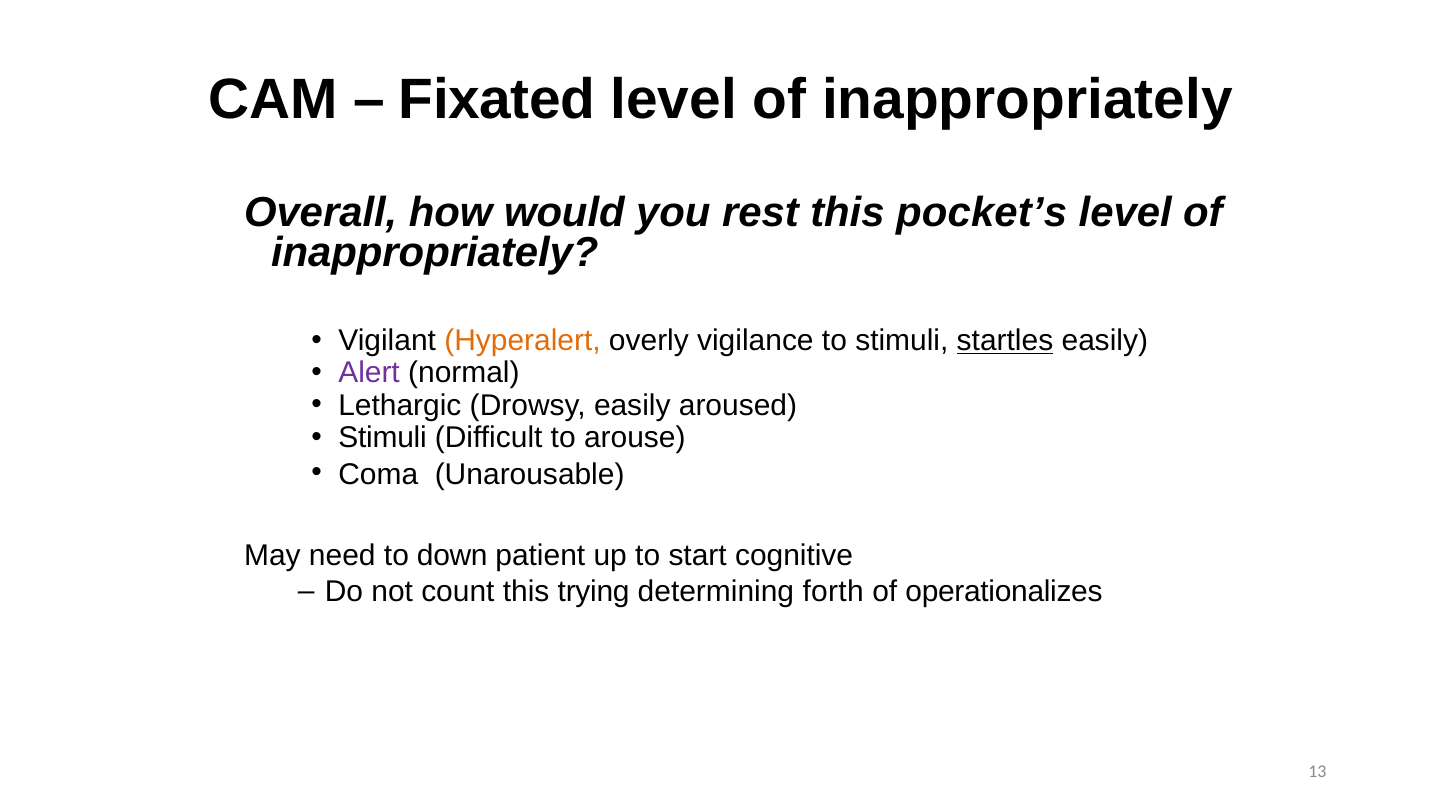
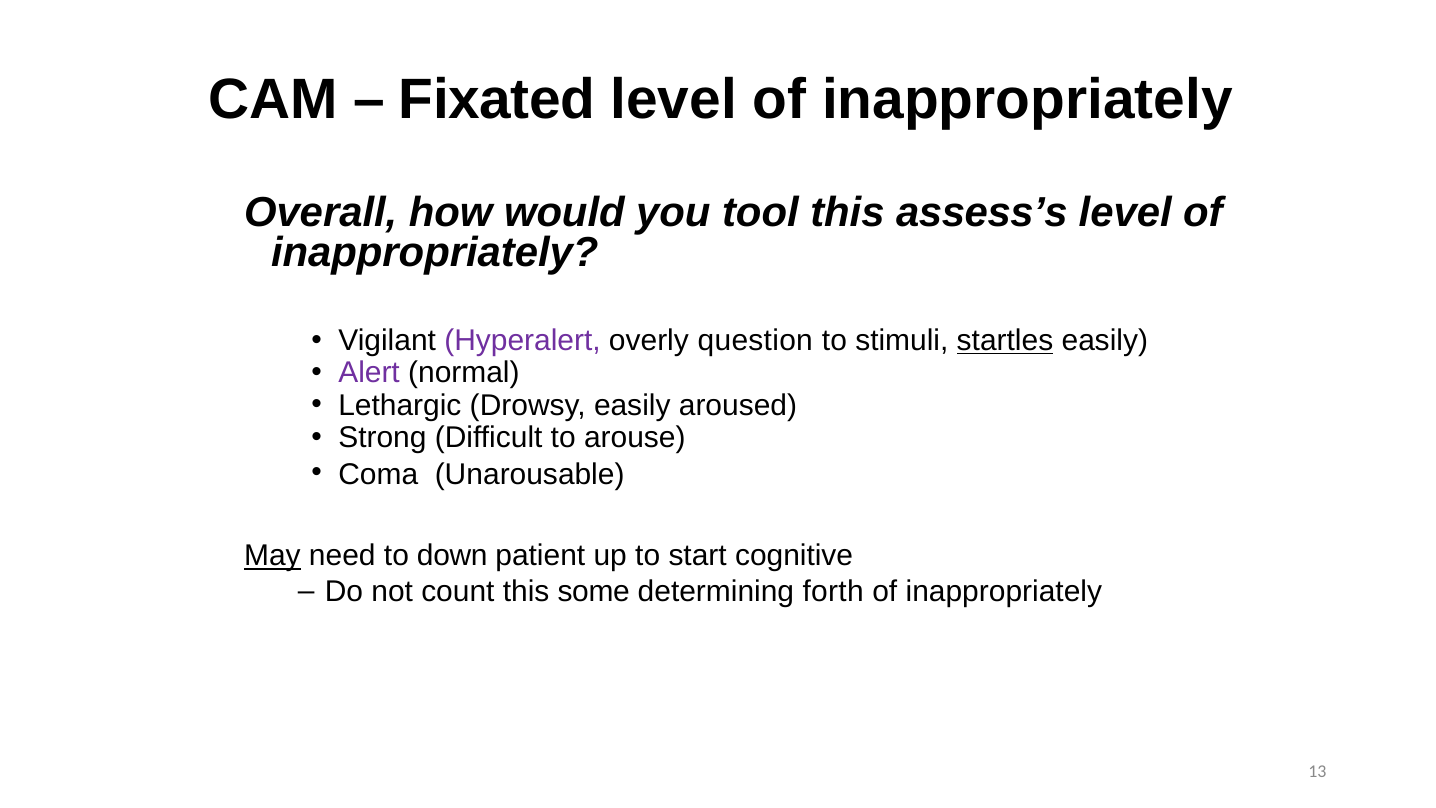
rest: rest -> tool
pocket’s: pocket’s -> assess’s
Hyperalert colour: orange -> purple
vigilance: vigilance -> question
Stimuli at (383, 437): Stimuli -> Strong
May underline: none -> present
trying: trying -> some
operationalizes at (1004, 592): operationalizes -> inappropriately
